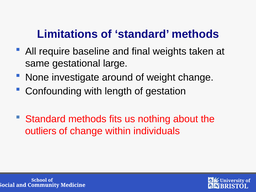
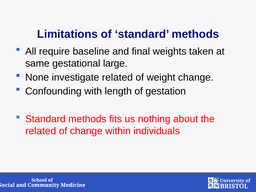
investigate around: around -> related
outliers at (41, 131): outliers -> related
